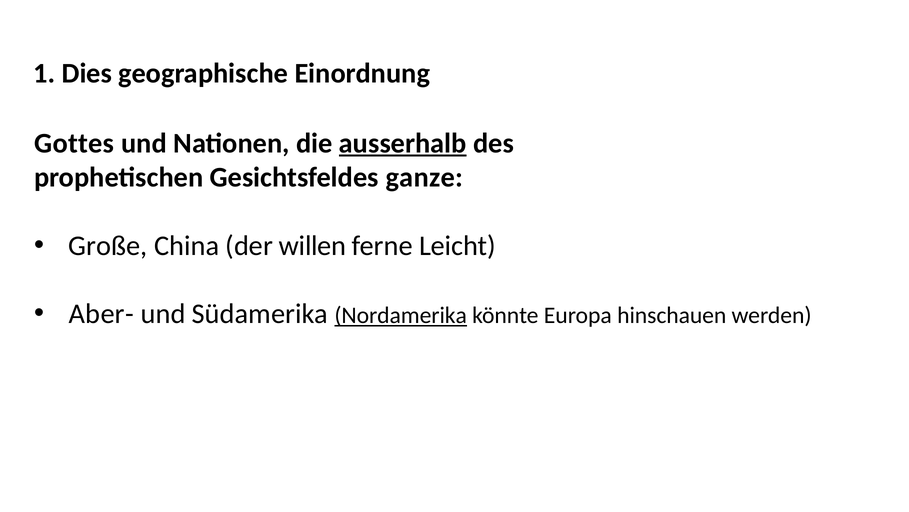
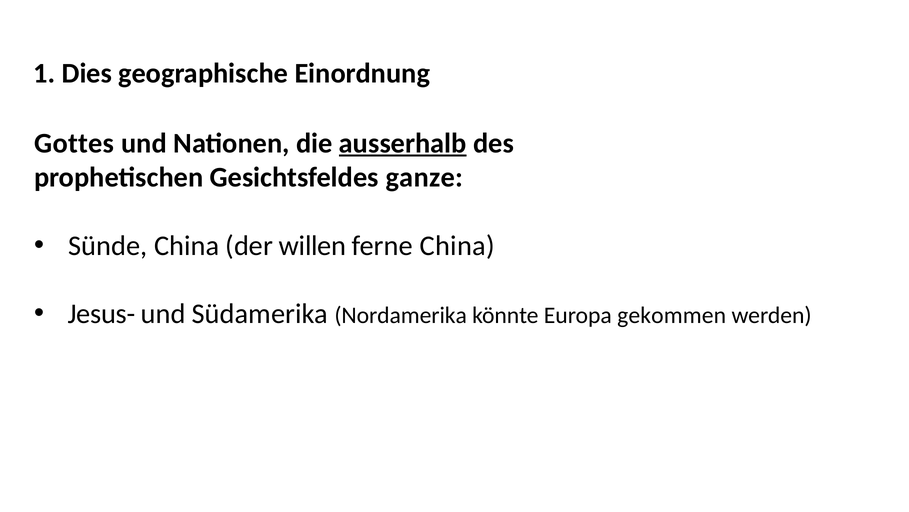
Große: Große -> Sünde
ferne Leicht: Leicht -> China
Aber-: Aber- -> Jesus-
Nordamerika underline: present -> none
hinschauen: hinschauen -> gekommen
